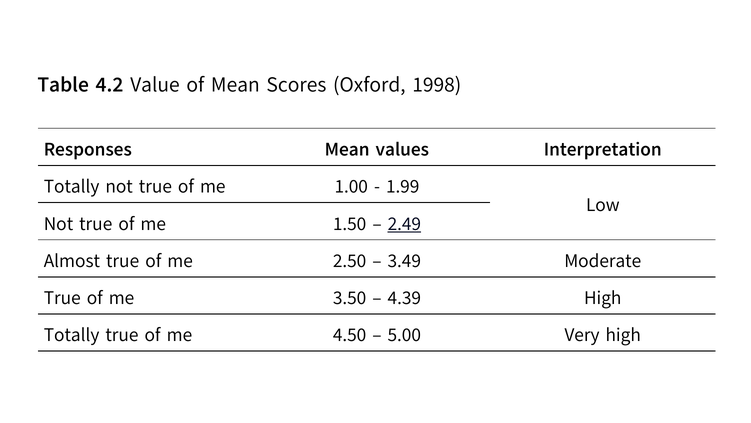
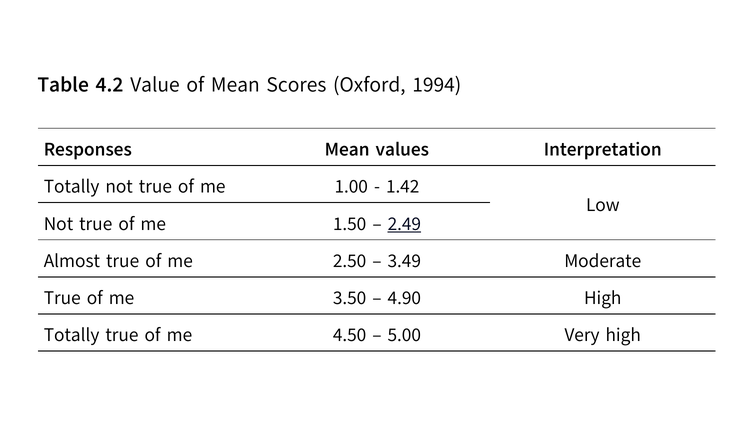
1998: 1998 -> 1994
1.99: 1.99 -> 1.42
4.39: 4.39 -> 4.90
